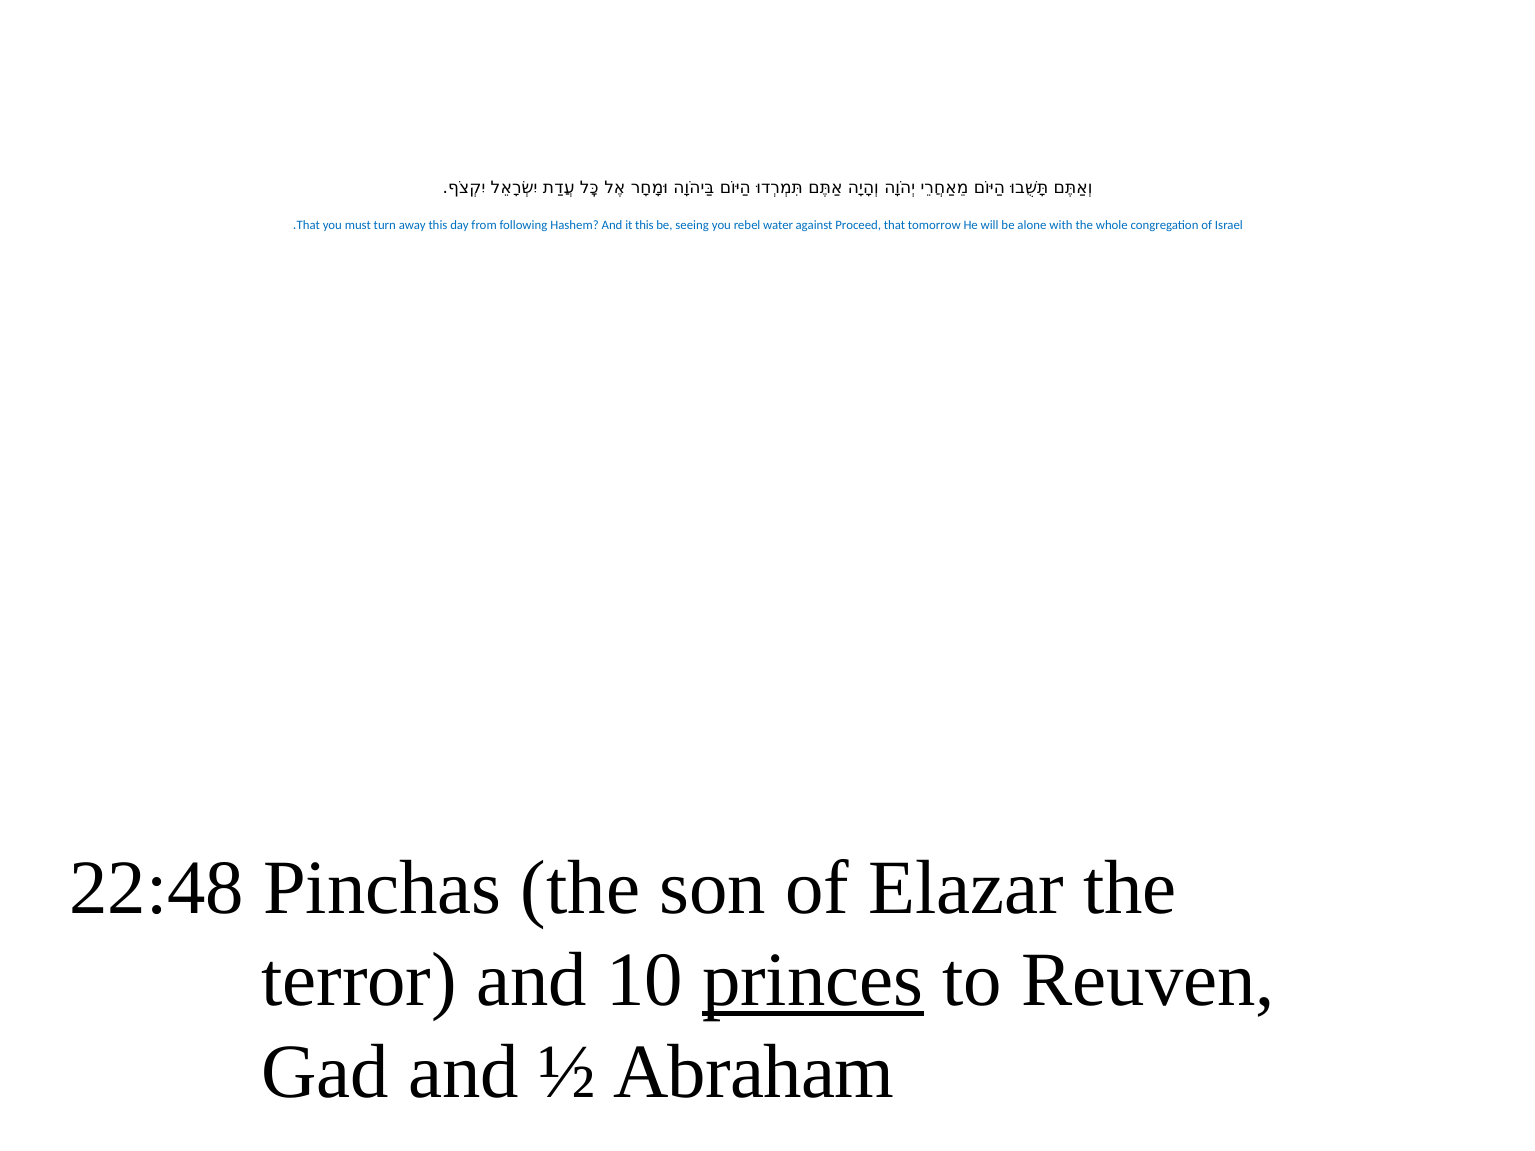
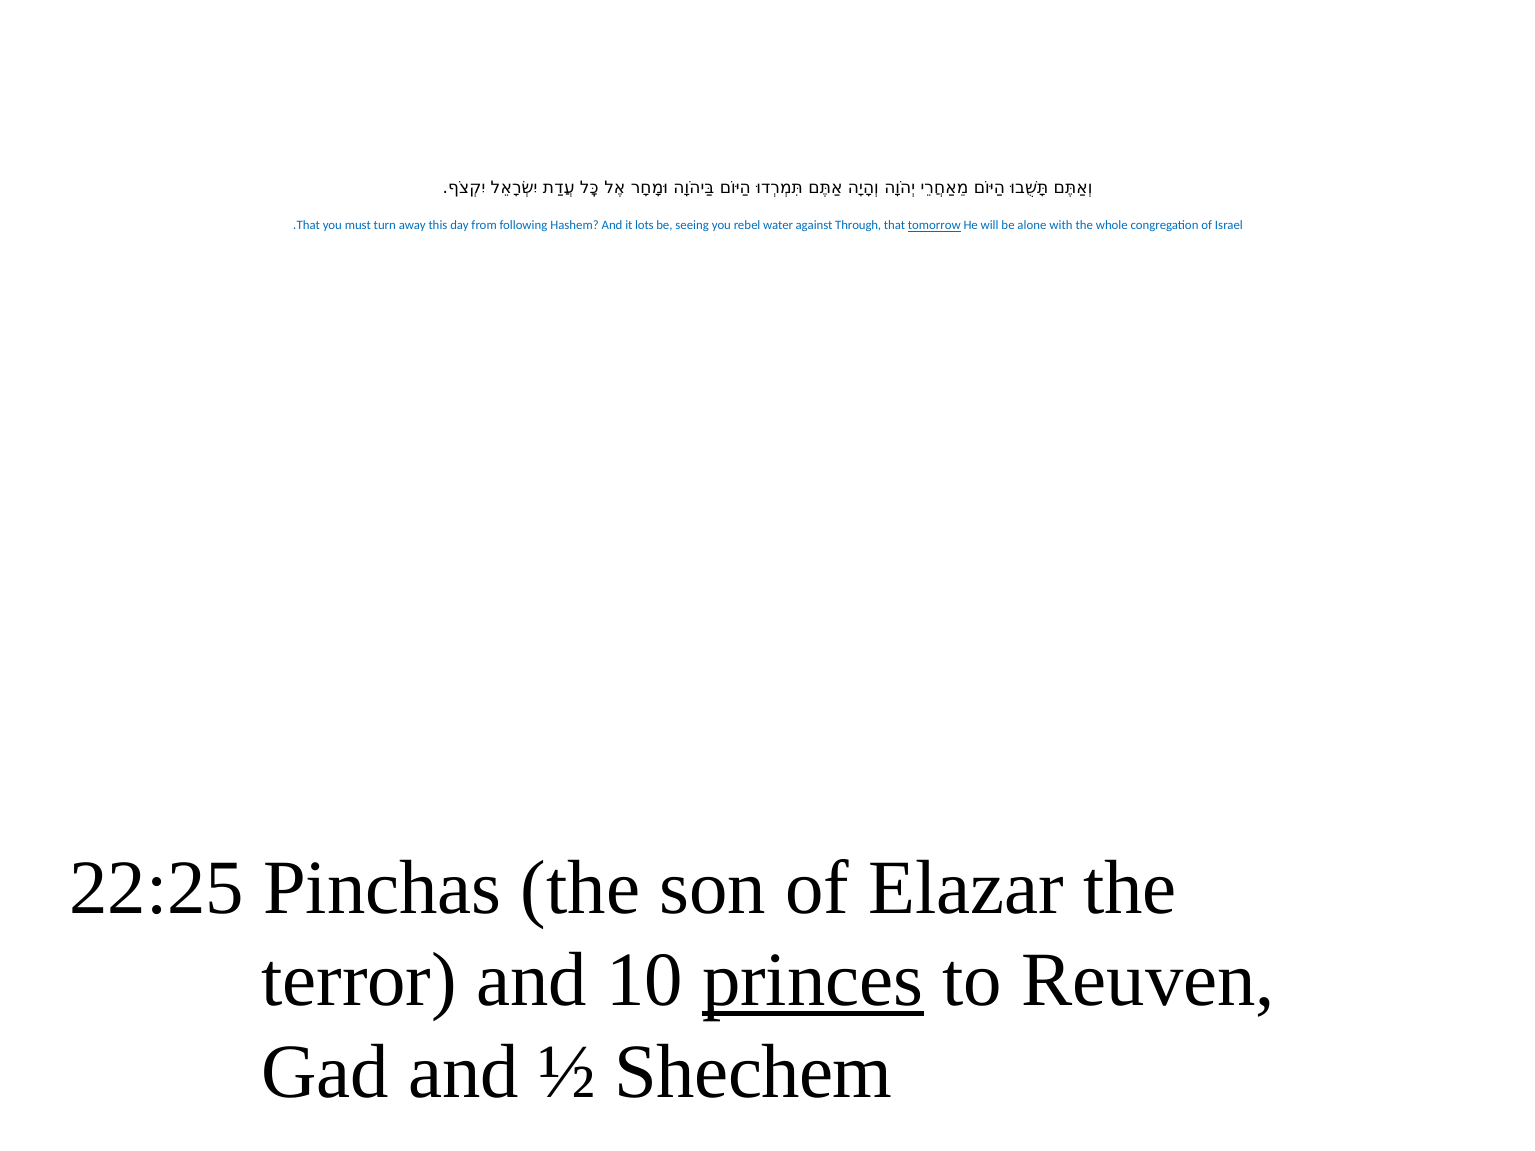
it this: this -> lots
Proceed: Proceed -> Through
tomorrow underline: none -> present
22:48: 22:48 -> 22:25
Abraham: Abraham -> Shechem
